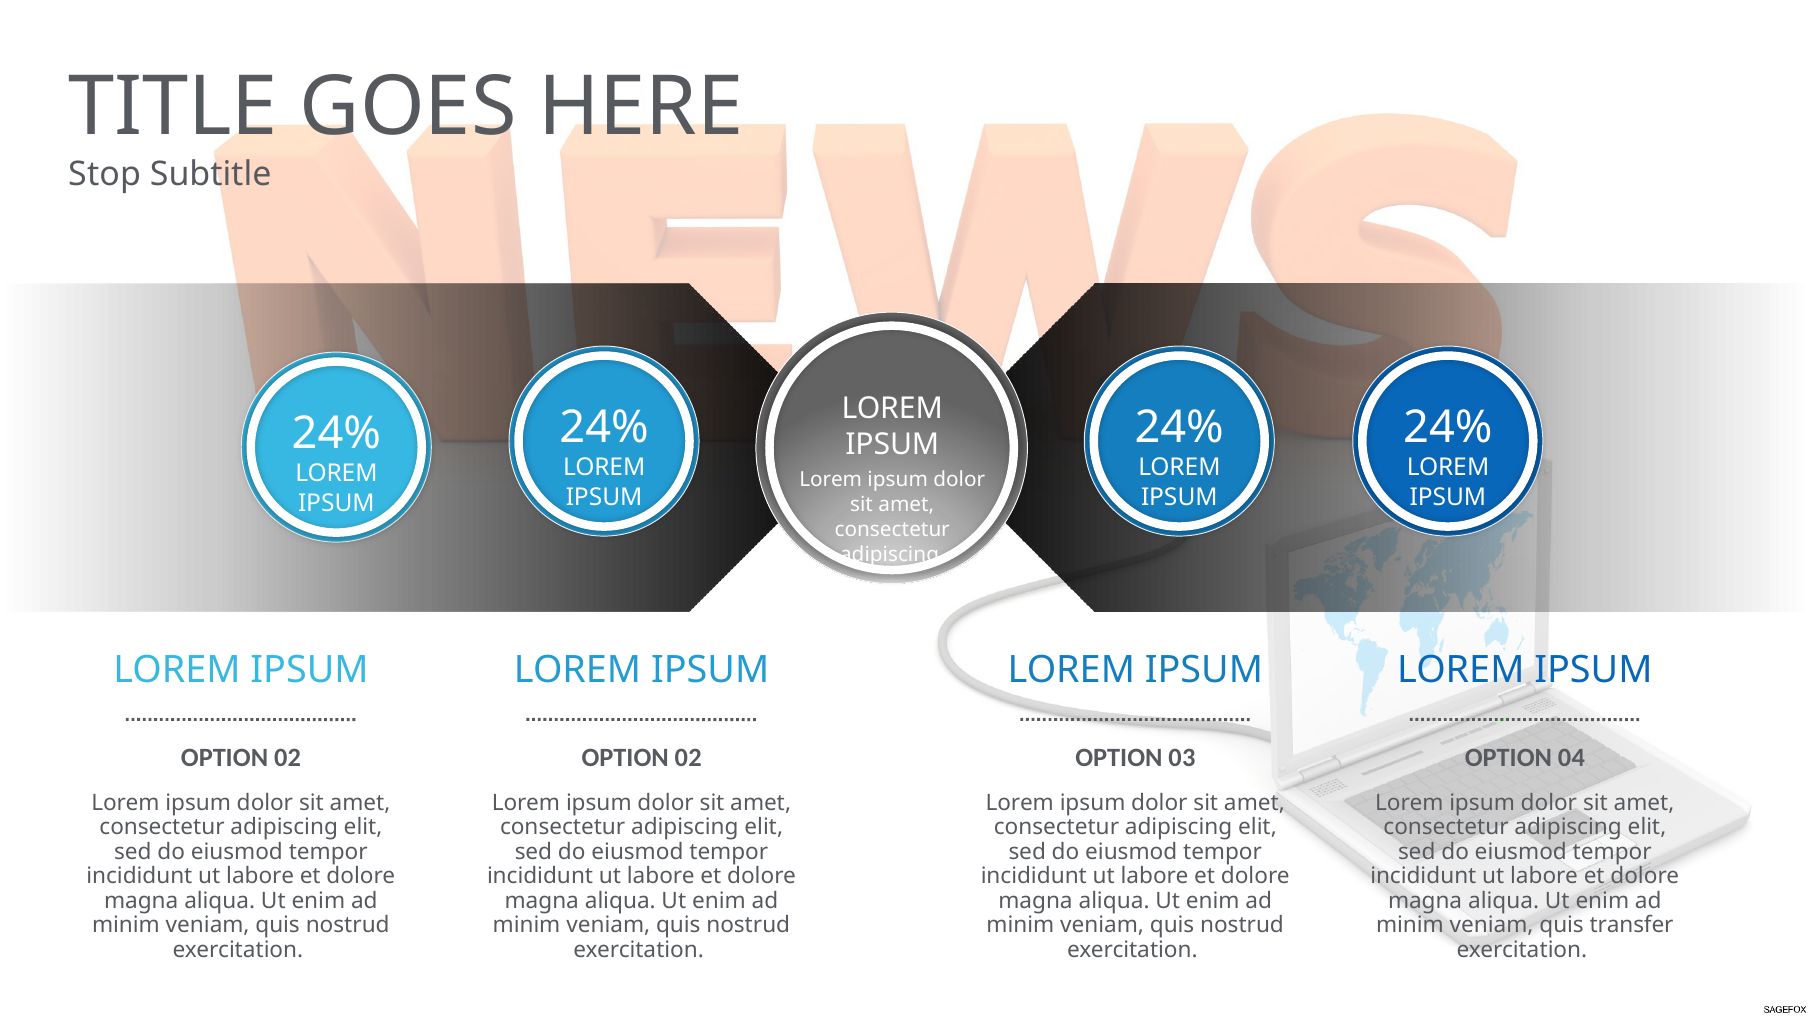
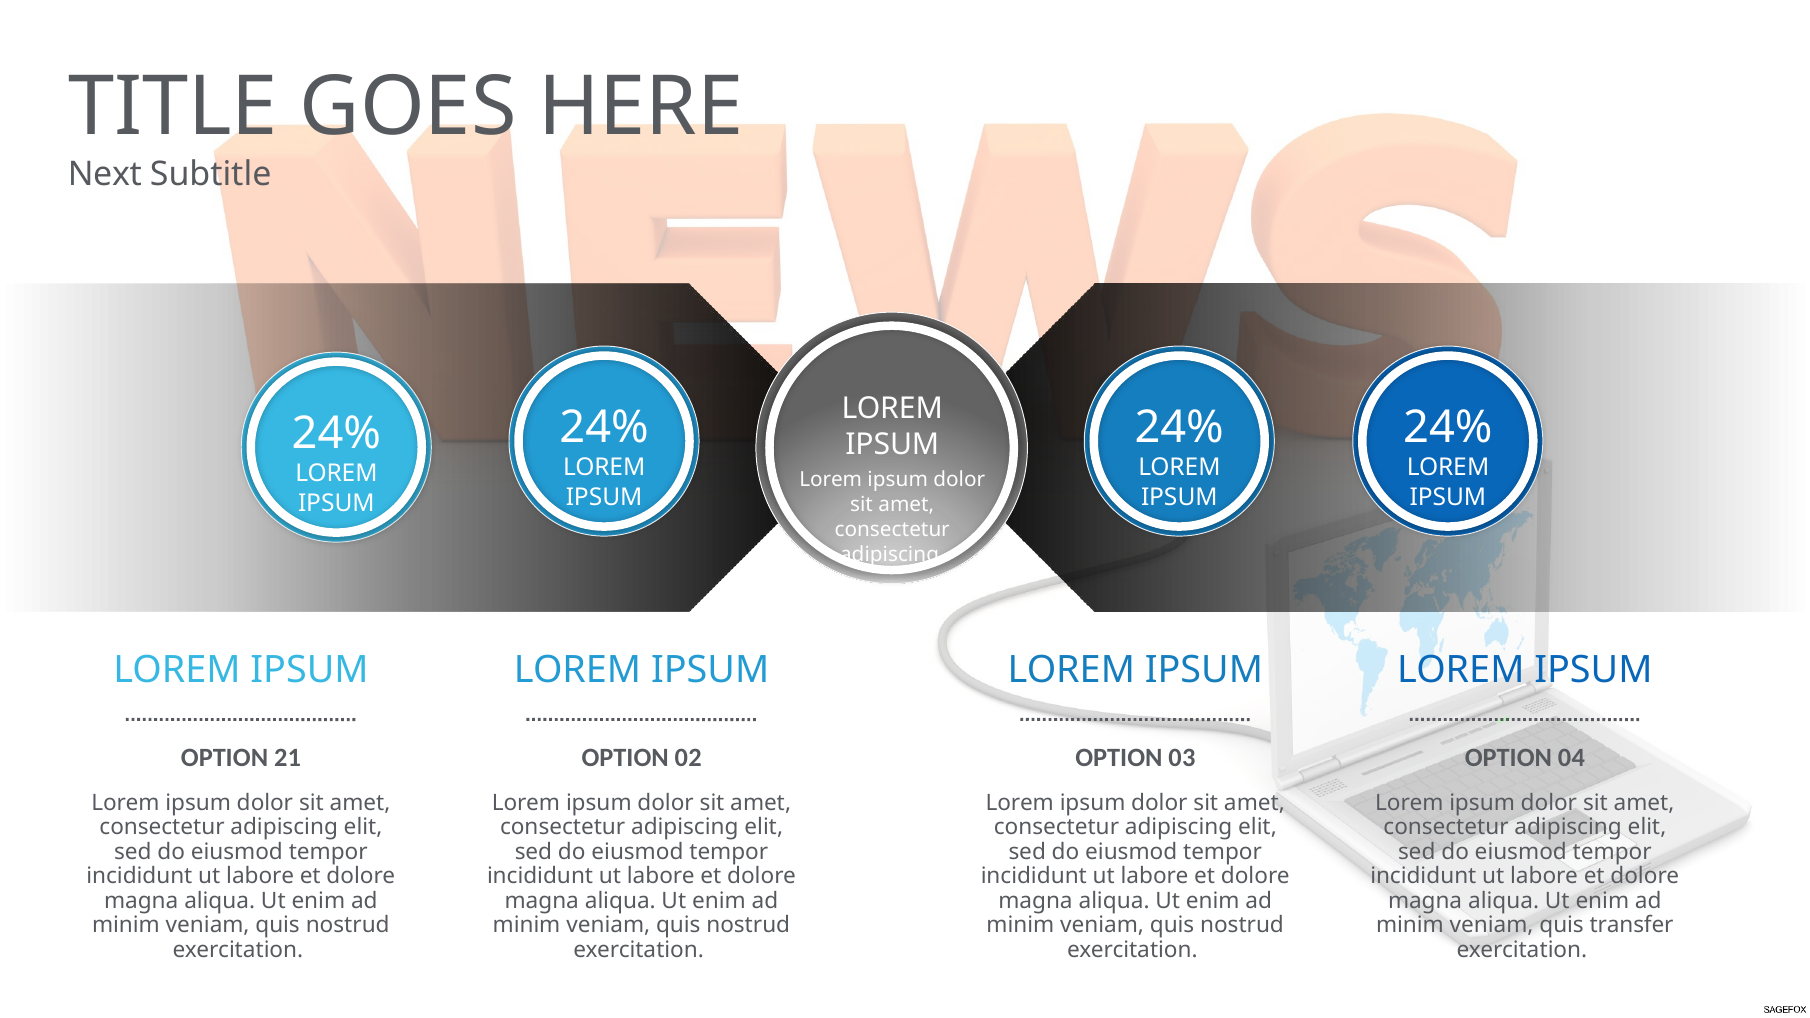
Stop: Stop -> Next
02 at (288, 758): 02 -> 21
